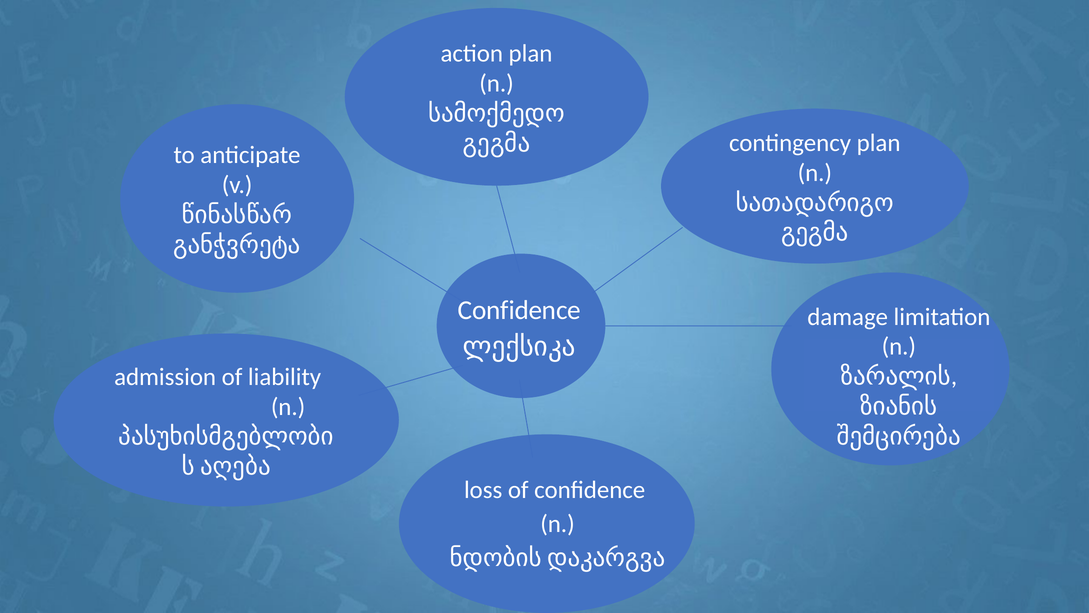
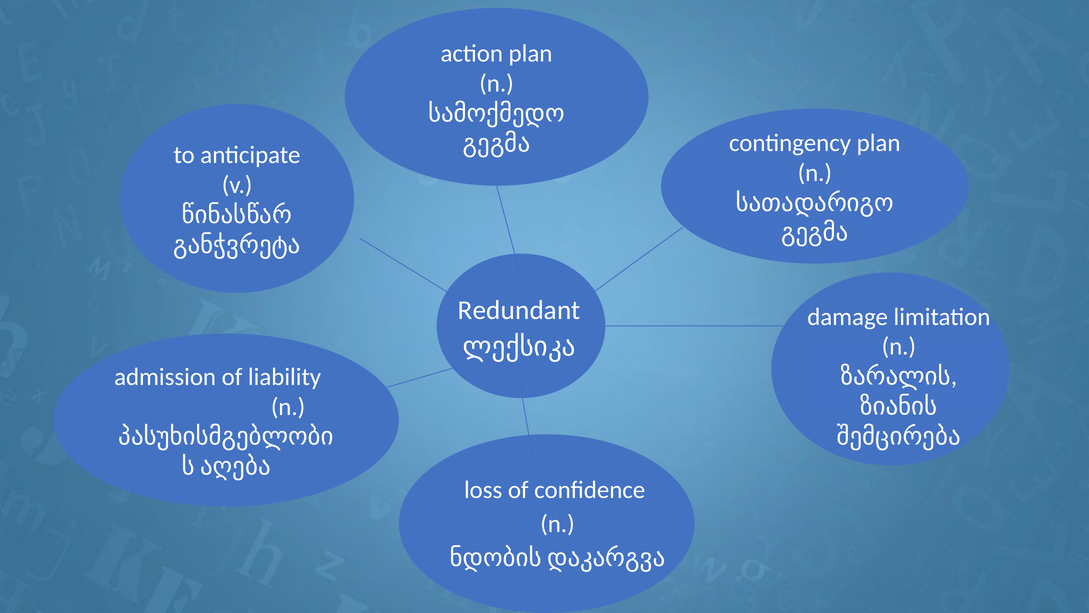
Confidence at (519, 310): Confidence -> Redundant
